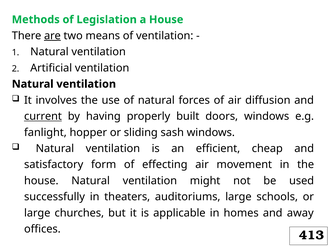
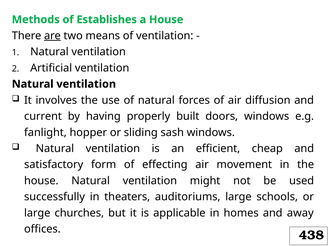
Legislation: Legislation -> Establishes
current underline: present -> none
413: 413 -> 438
